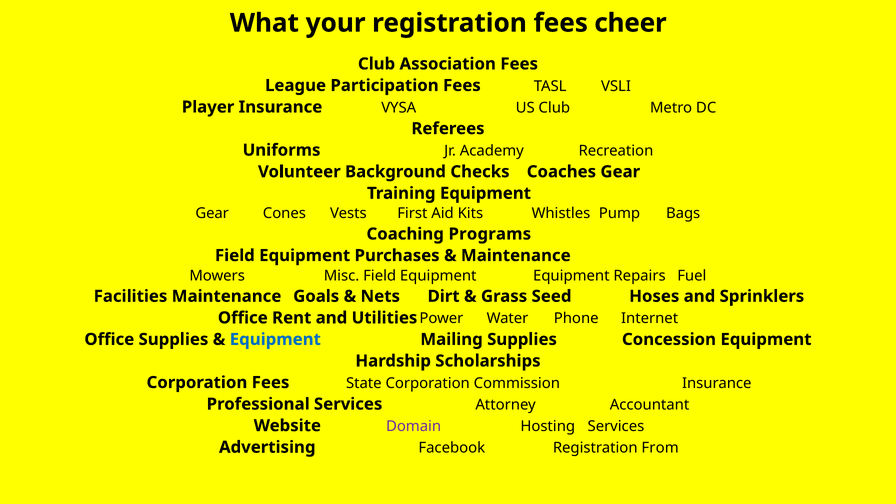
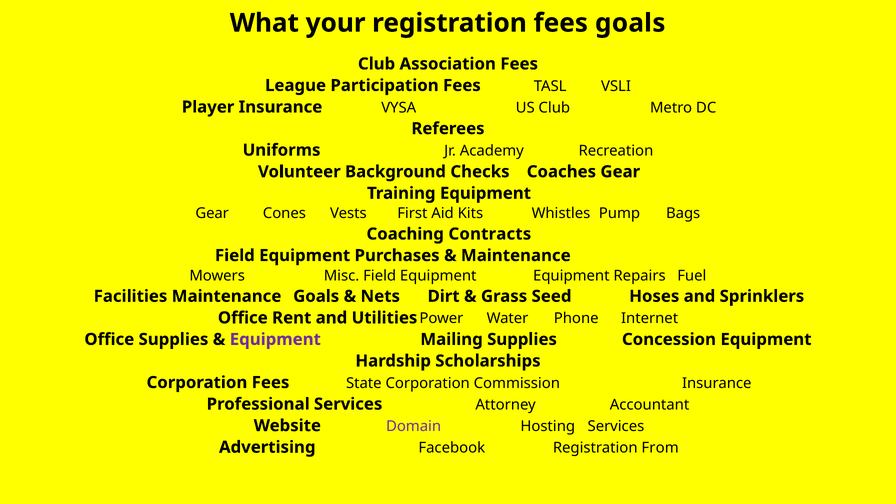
fees cheer: cheer -> goals
Programs: Programs -> Contracts
Equipment at (275, 339) colour: blue -> purple
